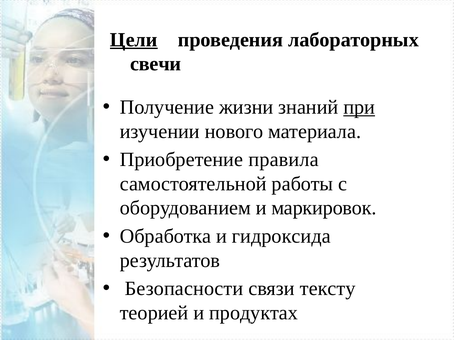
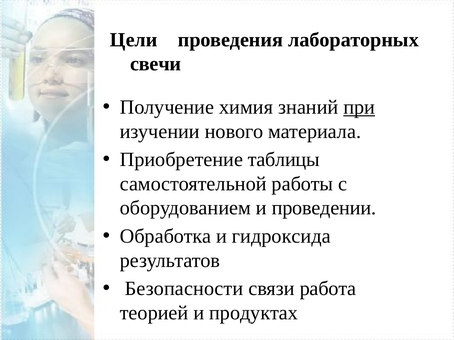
Цели underline: present -> none
жизни: жизни -> химия
правила: правила -> таблицы
маркировок: маркировок -> проведении
тексту: тексту -> работа
